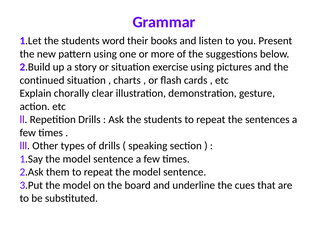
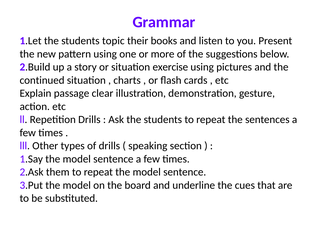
word: word -> topic
chorally: chorally -> passage
